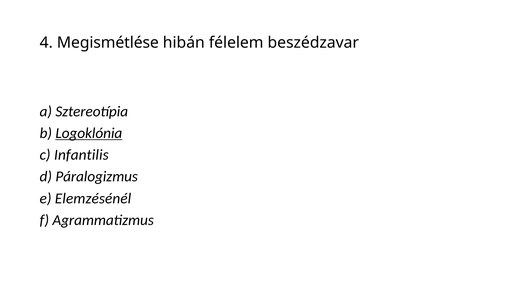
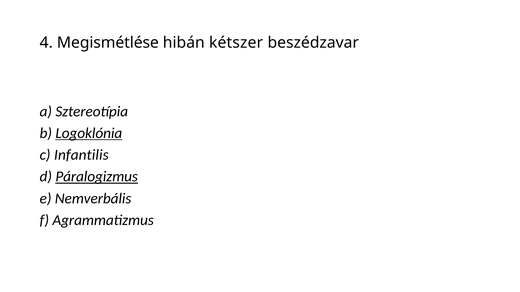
félelem: félelem -> kétszer
Páralogizmus underline: none -> present
Elemzésénél: Elemzésénél -> Nemverbális
